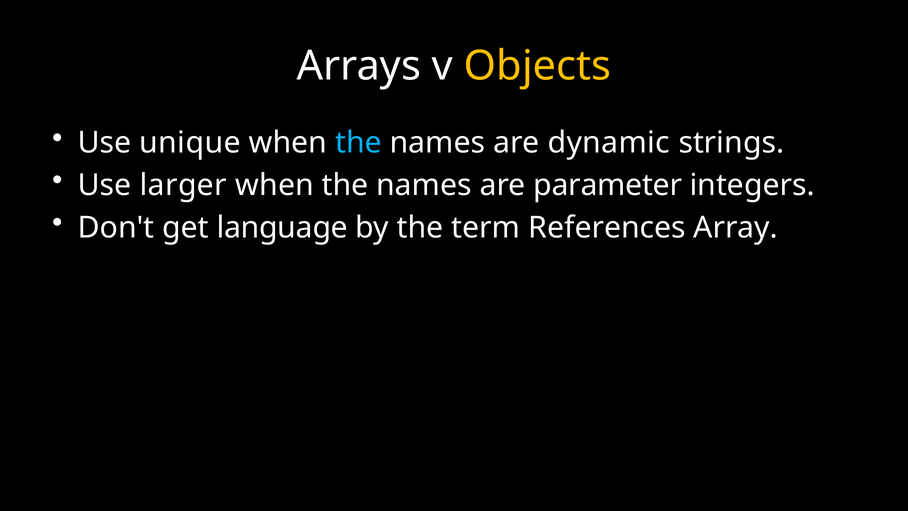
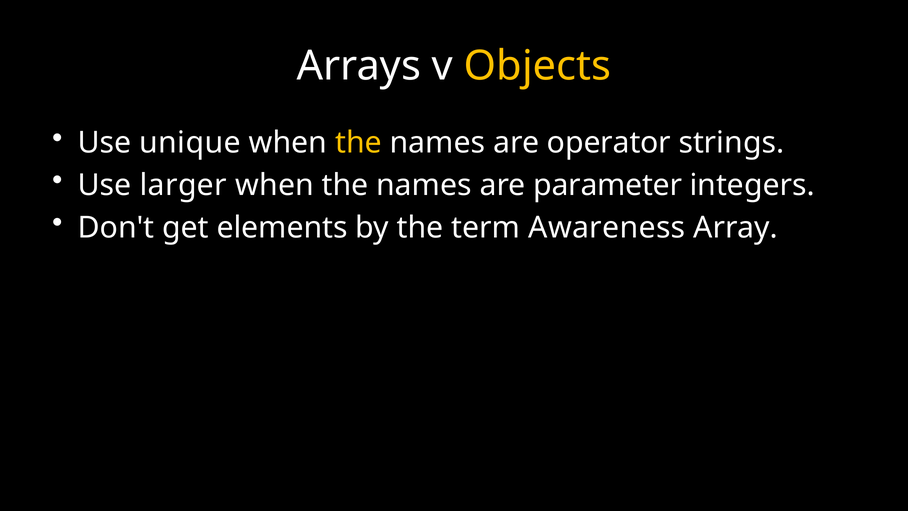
the at (358, 143) colour: light blue -> yellow
dynamic: dynamic -> operator
language: language -> elements
References: References -> Awareness
